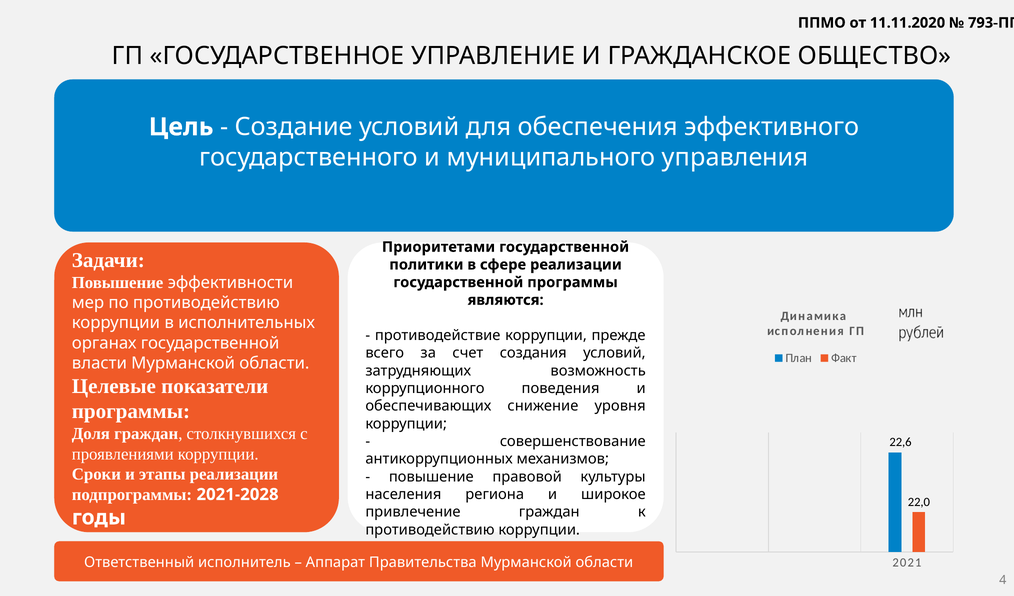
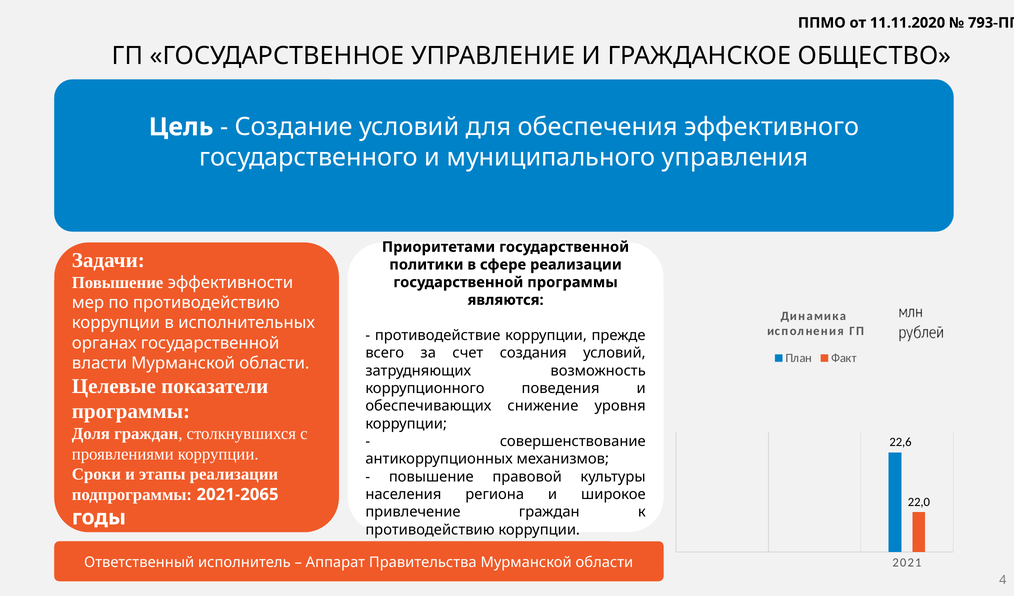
2021-2028: 2021-2028 -> 2021-2065
